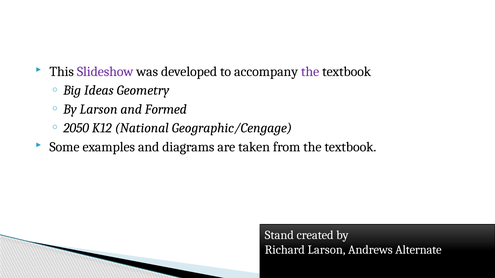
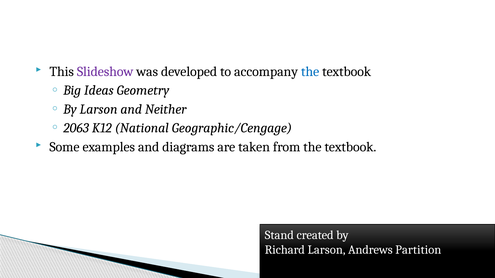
the at (310, 72) colour: purple -> blue
Formed: Formed -> Neither
2050: 2050 -> 2063
Alternate: Alternate -> Partition
